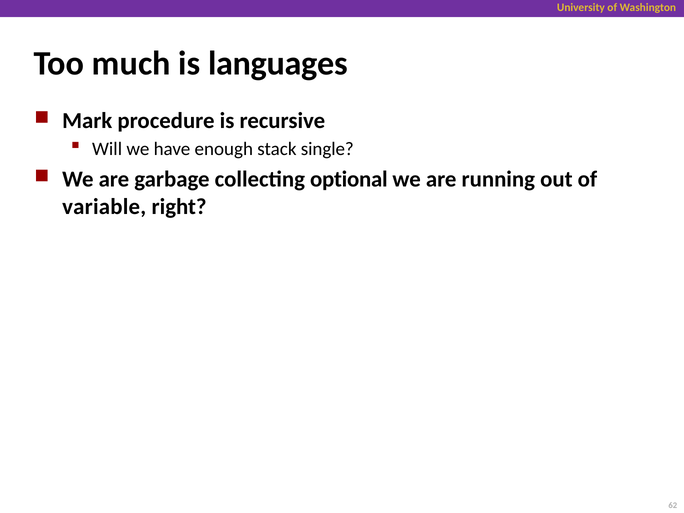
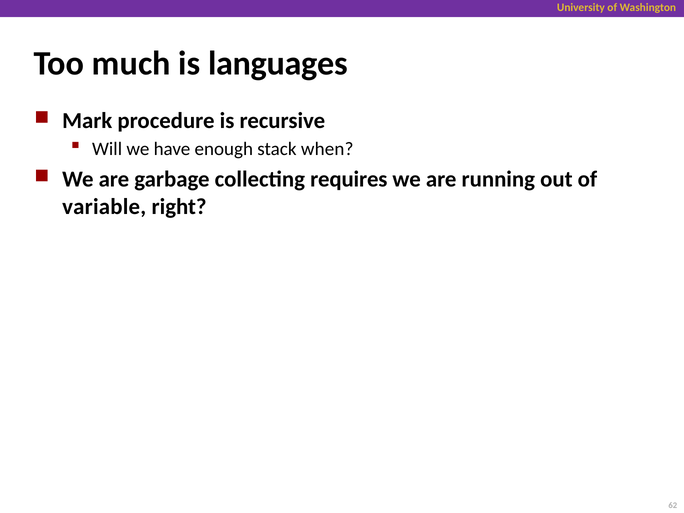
single: single -> when
optional: optional -> requires
